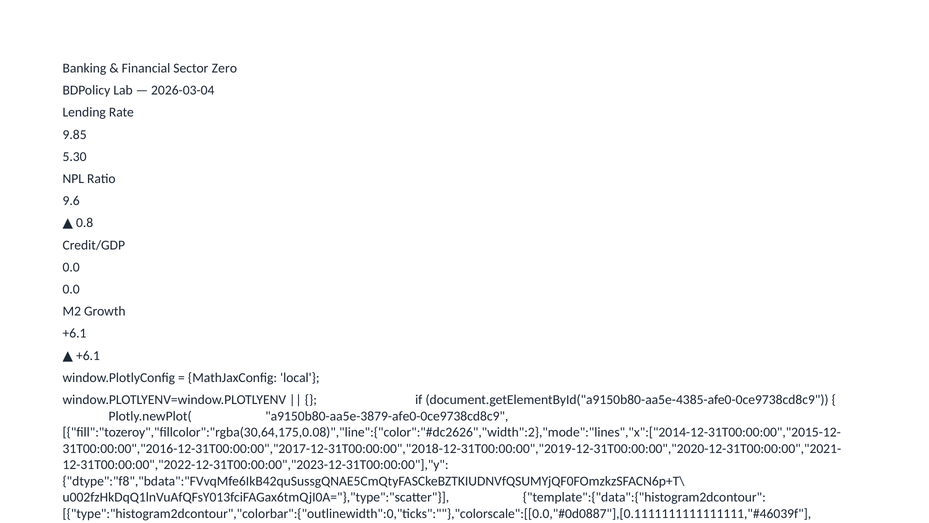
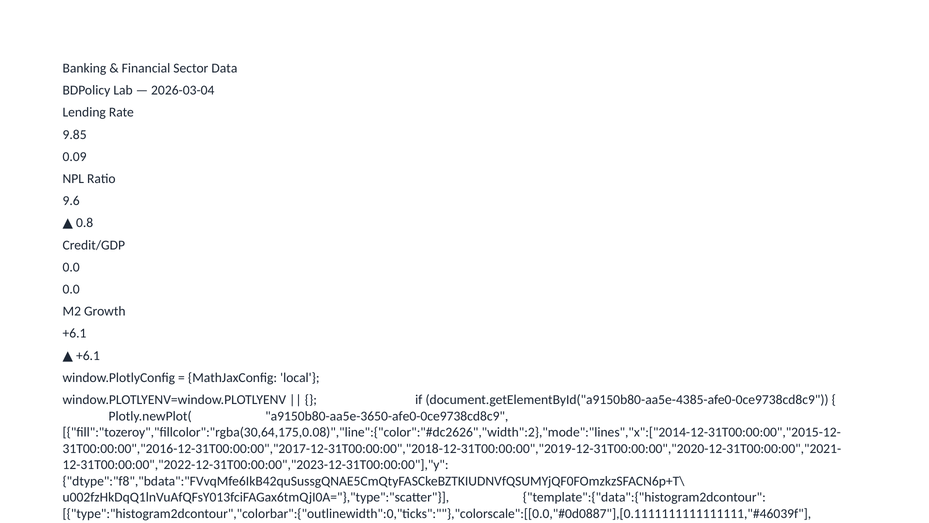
Zero: Zero -> Data
5.30: 5.30 -> 0.09
a9150b80-aa5e-3879-afe0-0ce9738cd8c9: a9150b80-aa5e-3879-afe0-0ce9738cd8c9 -> a9150b80-aa5e-3650-afe0-0ce9738cd8c9
